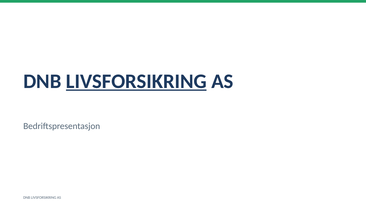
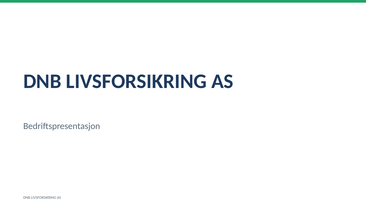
LIVSFORSIKRING at (136, 81) underline: present -> none
